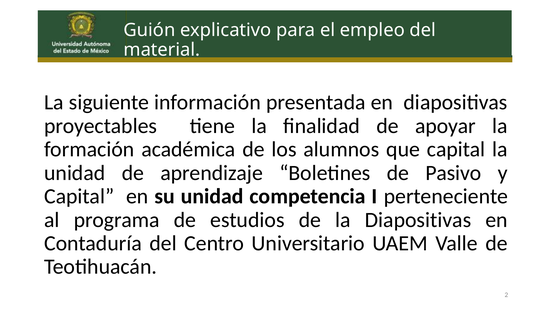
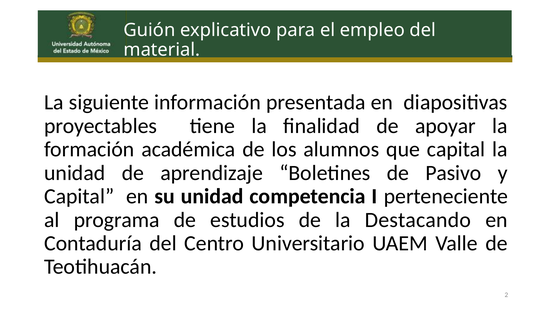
la Diapositivas: Diapositivas -> Destacando
